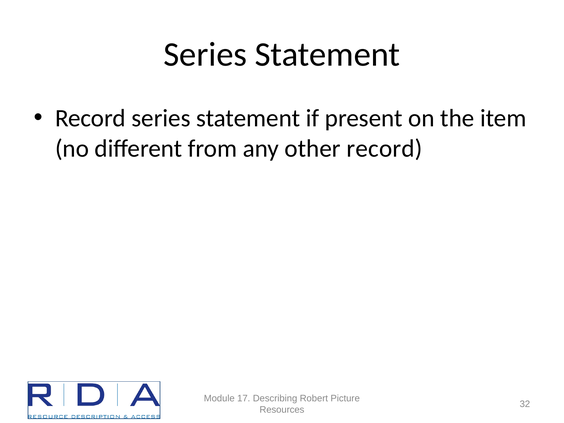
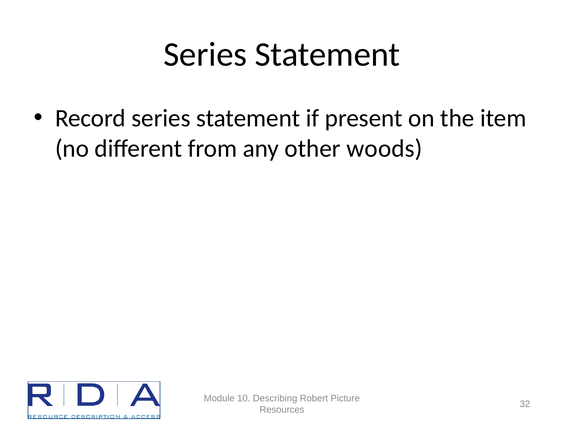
other record: record -> woods
17: 17 -> 10
